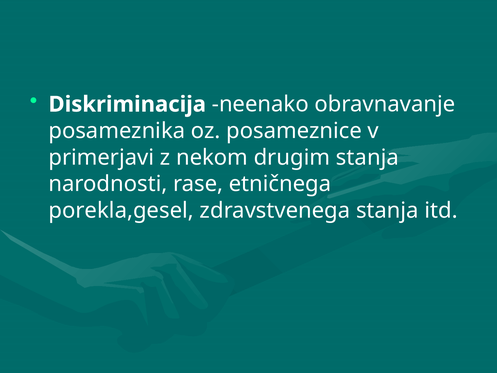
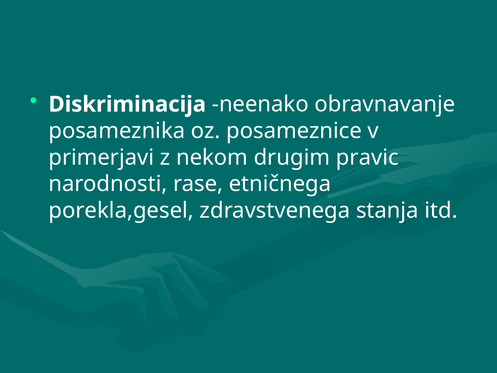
drugim stanja: stanja -> pravic
